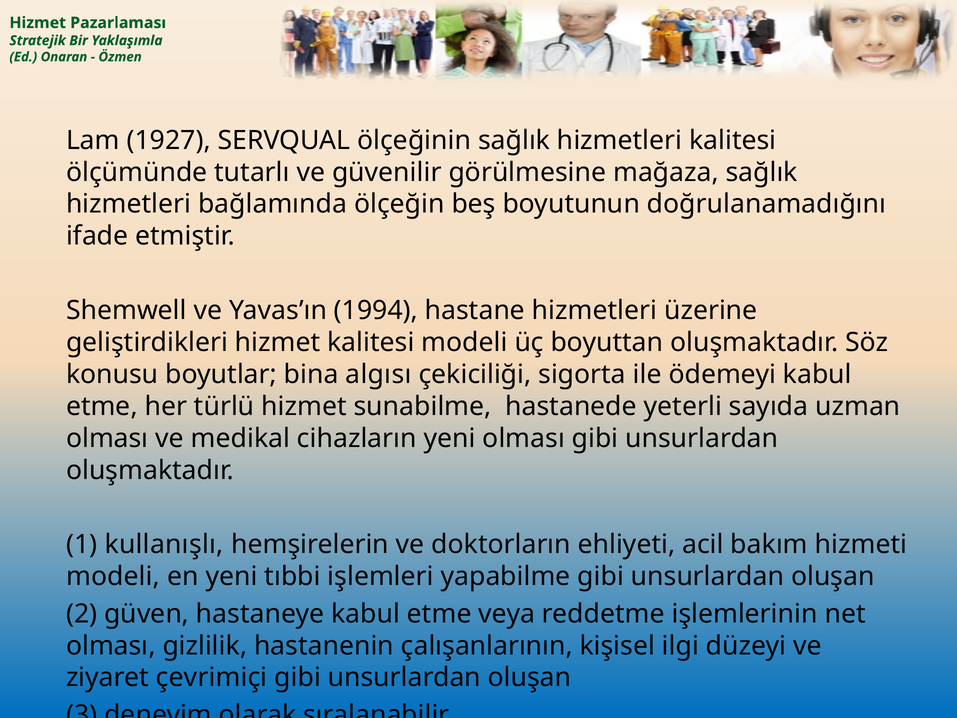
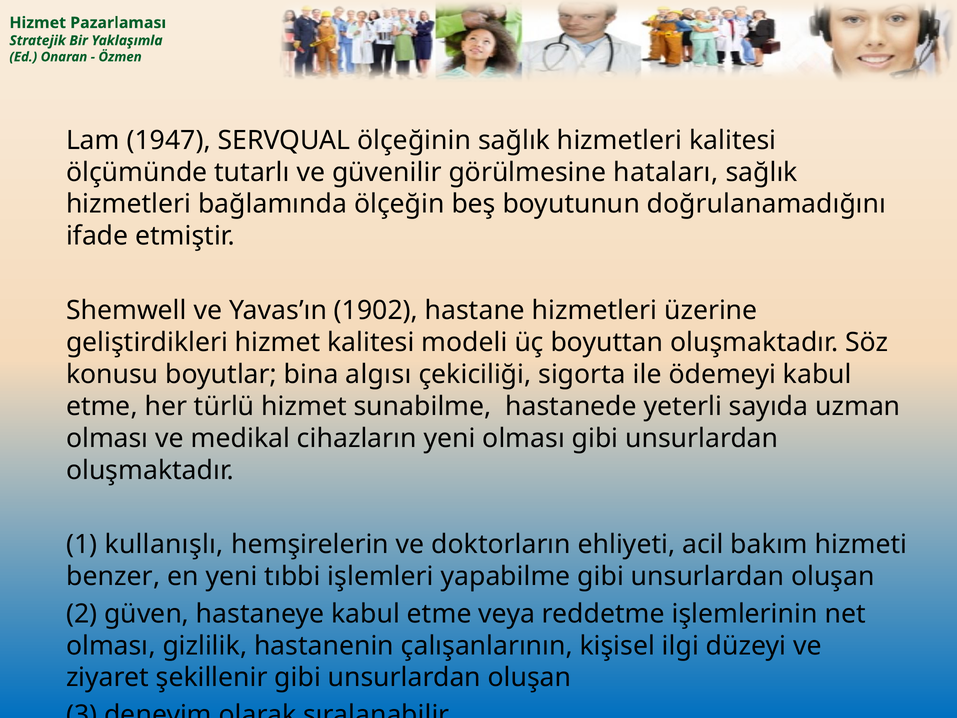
1927: 1927 -> 1947
mağaza: mağaza -> hataları
1994: 1994 -> 1902
modeli at (113, 576): modeli -> benzer
çevrimiçi: çevrimiçi -> şekillenir
